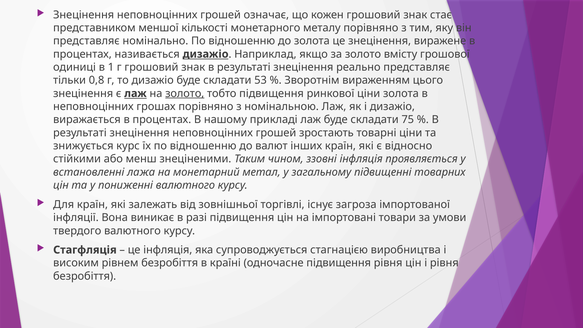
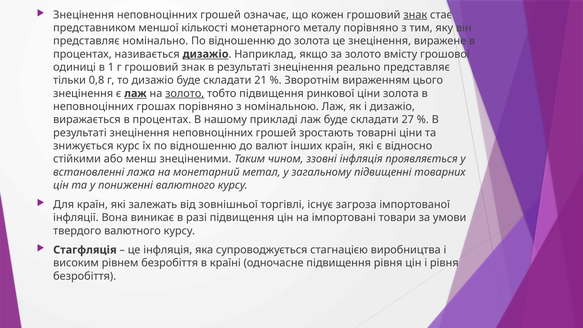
знак at (415, 15) underline: none -> present
53: 53 -> 21
75: 75 -> 27
